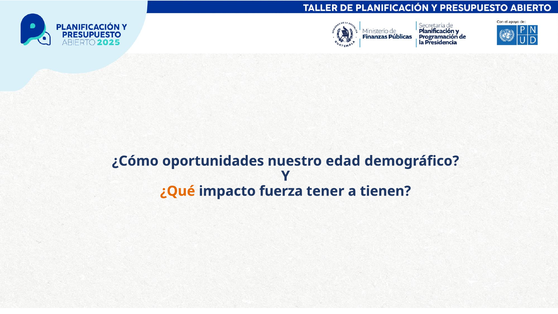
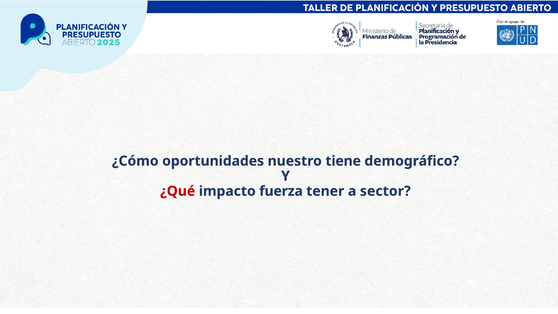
edad: edad -> tiene
¿Qué colour: orange -> red
tienen: tienen -> sector
